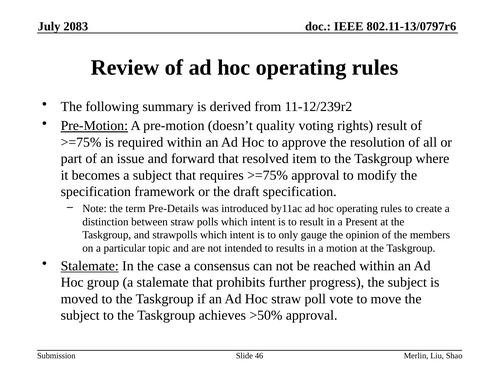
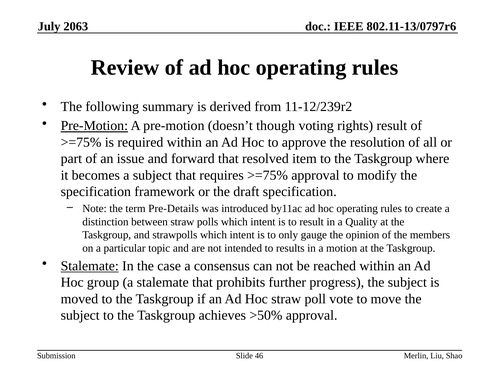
2083: 2083 -> 2063
quality: quality -> though
Present: Present -> Quality
